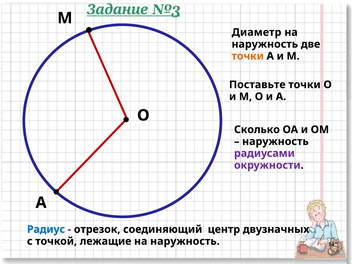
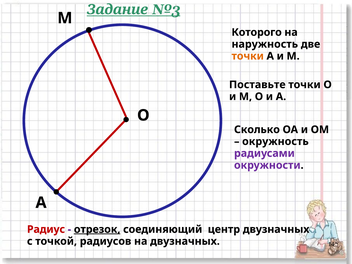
Диаметр: Диаметр -> Которого
наружность at (275, 141): наружность -> окружность
Радиус colour: blue -> red
отрезок underline: none -> present
лежащие: лежащие -> радиусов
наружность at (185, 241): наружность -> двузначных
